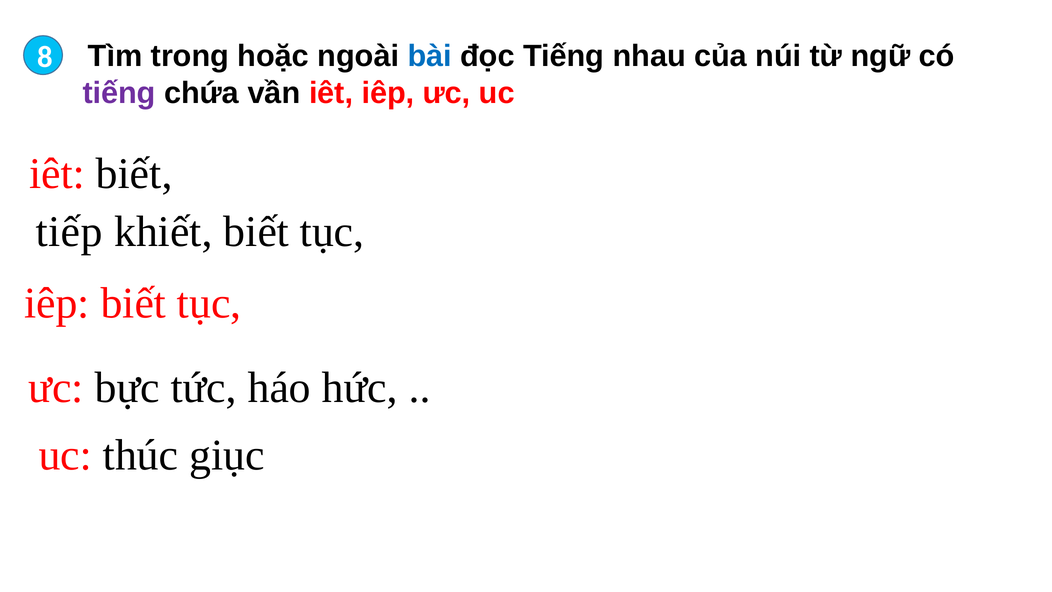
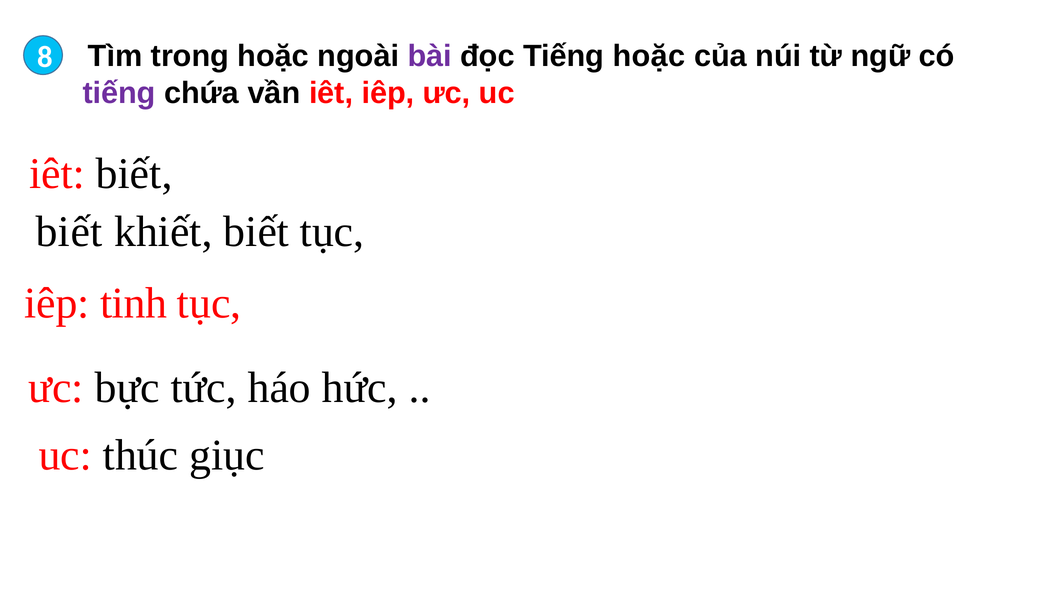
bài colour: blue -> purple
Tiếng nhau: nhau -> hoặc
tiếp at (69, 232): tiếp -> biết
iêp biết: biết -> tinh
